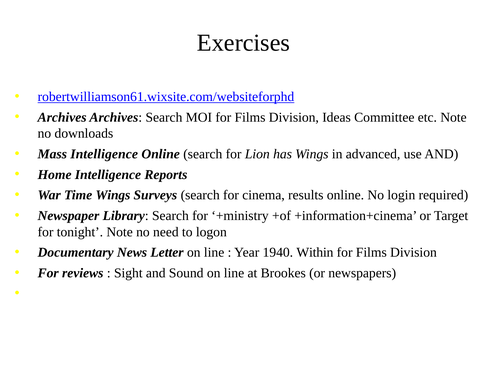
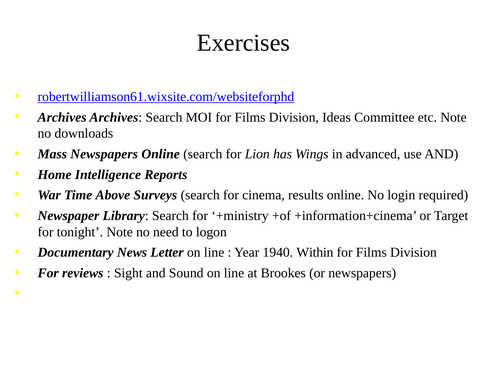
Mass Intelligence: Intelligence -> Newspapers
Time Wings: Wings -> Above
